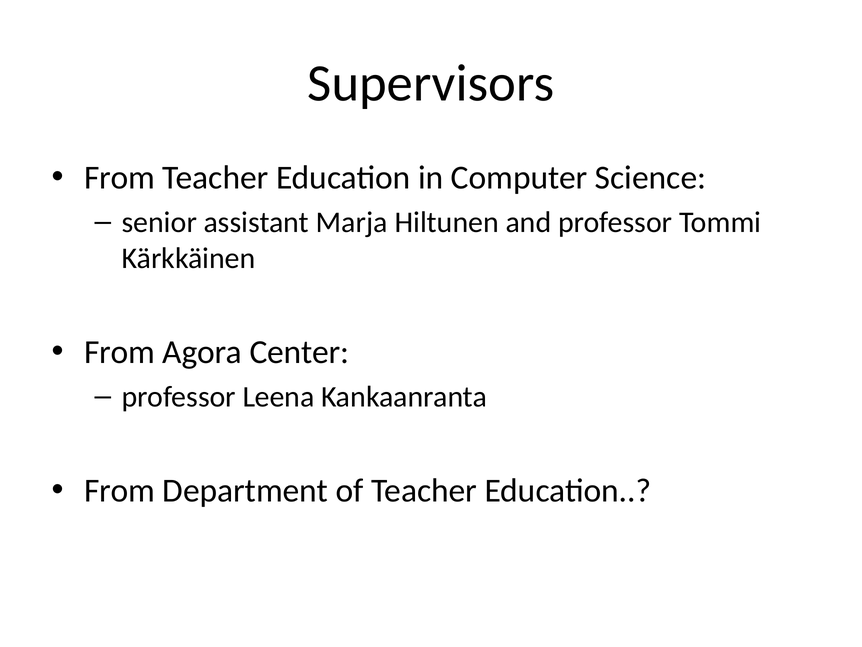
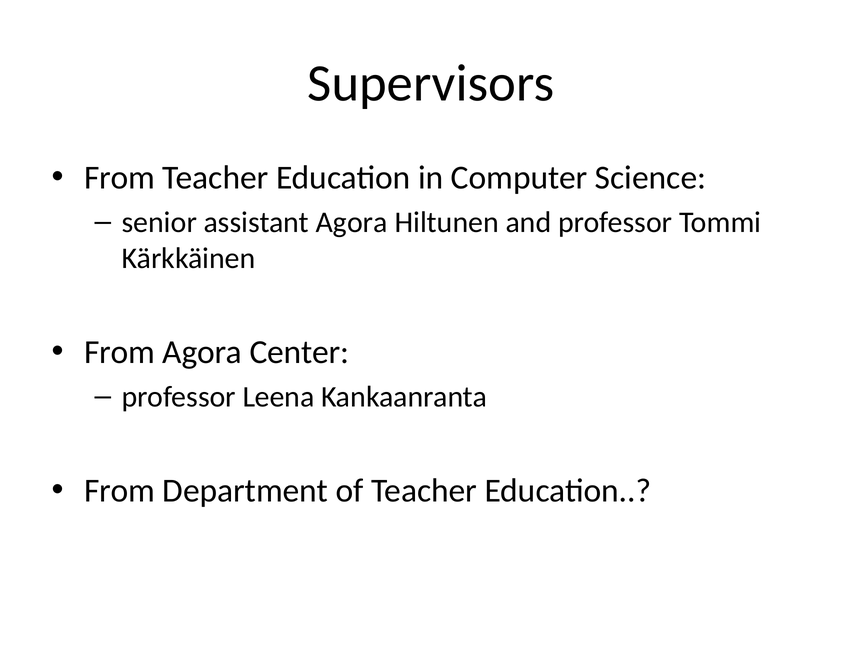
assistant Marja: Marja -> Agora
